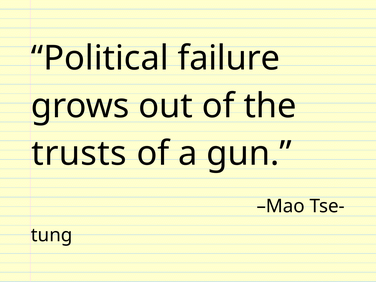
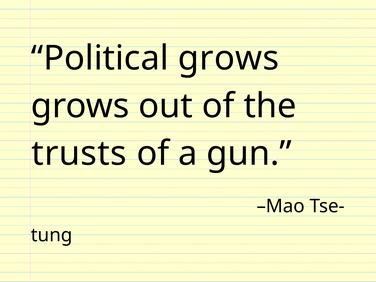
Political failure: failure -> grows
